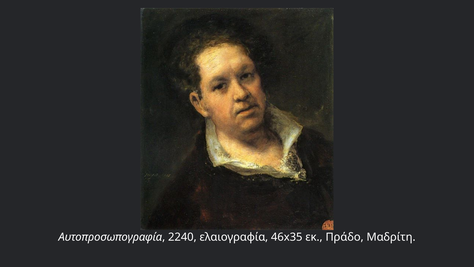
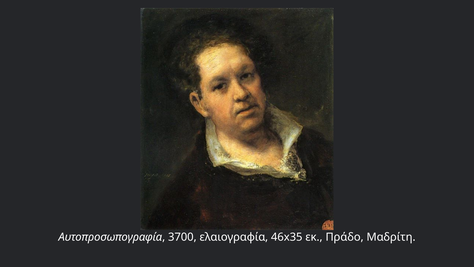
2240: 2240 -> 3700
